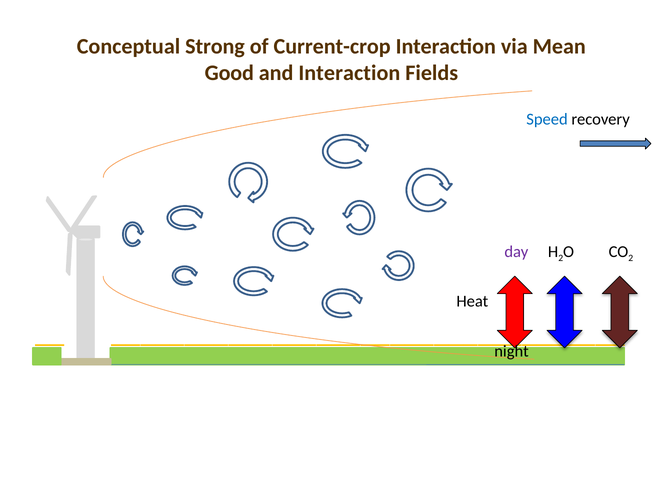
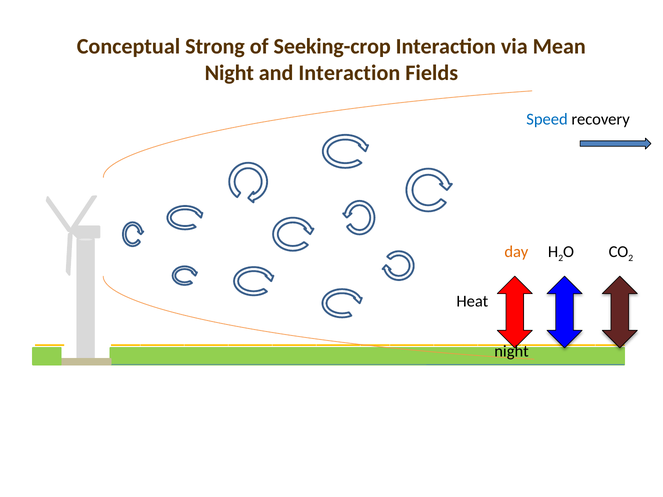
Current-crop: Current-crop -> Seeking-crop
Good at (229, 73): Good -> Night
day colour: purple -> orange
